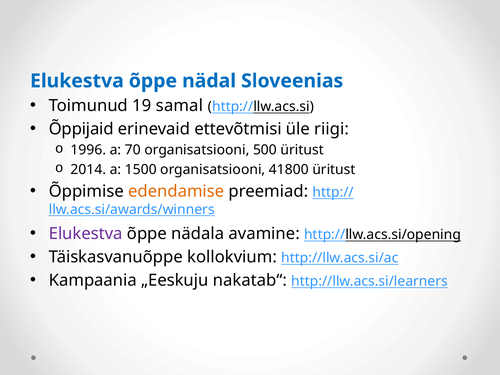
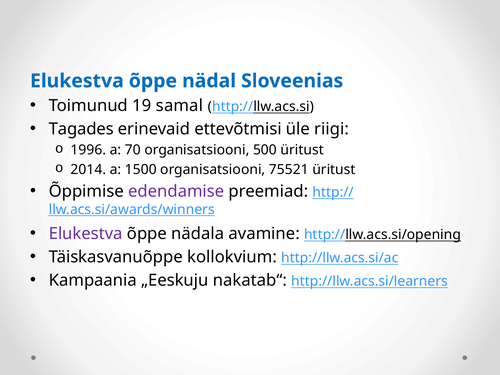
Õppijaid: Õppijaid -> Tagades
41800: 41800 -> 75521
edendamise colour: orange -> purple
